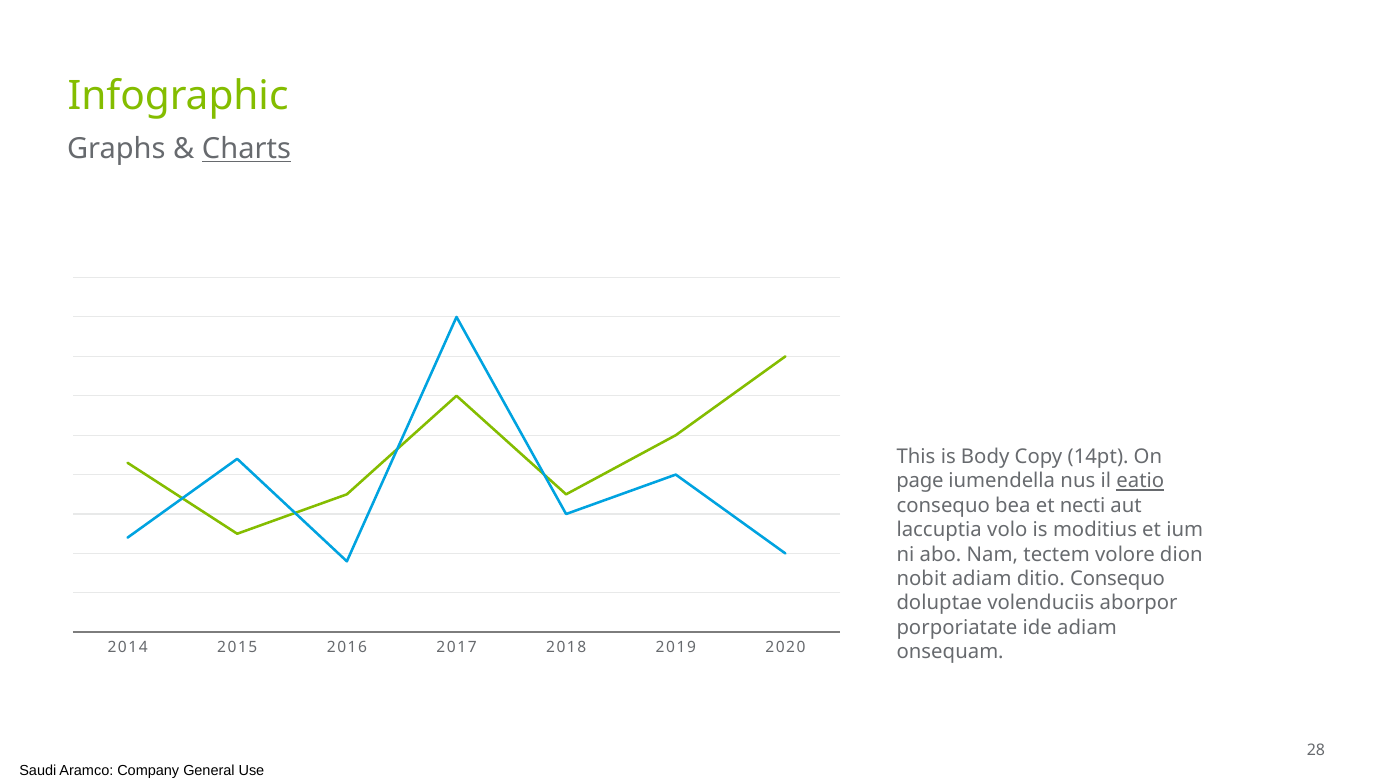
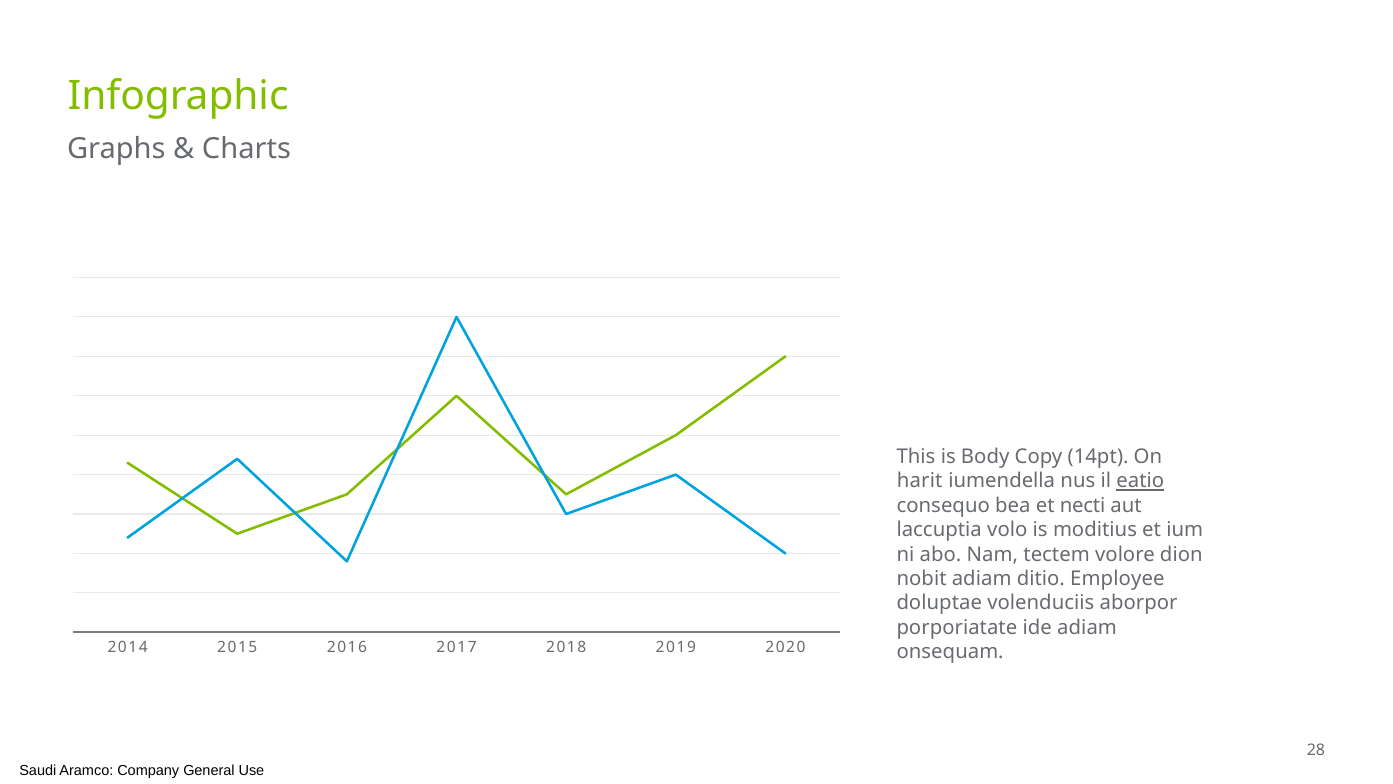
Charts underline: present -> none
page: page -> harit
ditio Consequo: Consequo -> Employee
